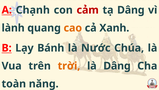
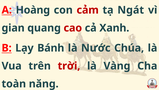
Chạnh: Chạnh -> Hoàng
tạ Dâng: Dâng -> Ngát
lành: lành -> gian
cao colour: orange -> red
trời colour: orange -> red
là Dâng: Dâng -> Vàng
